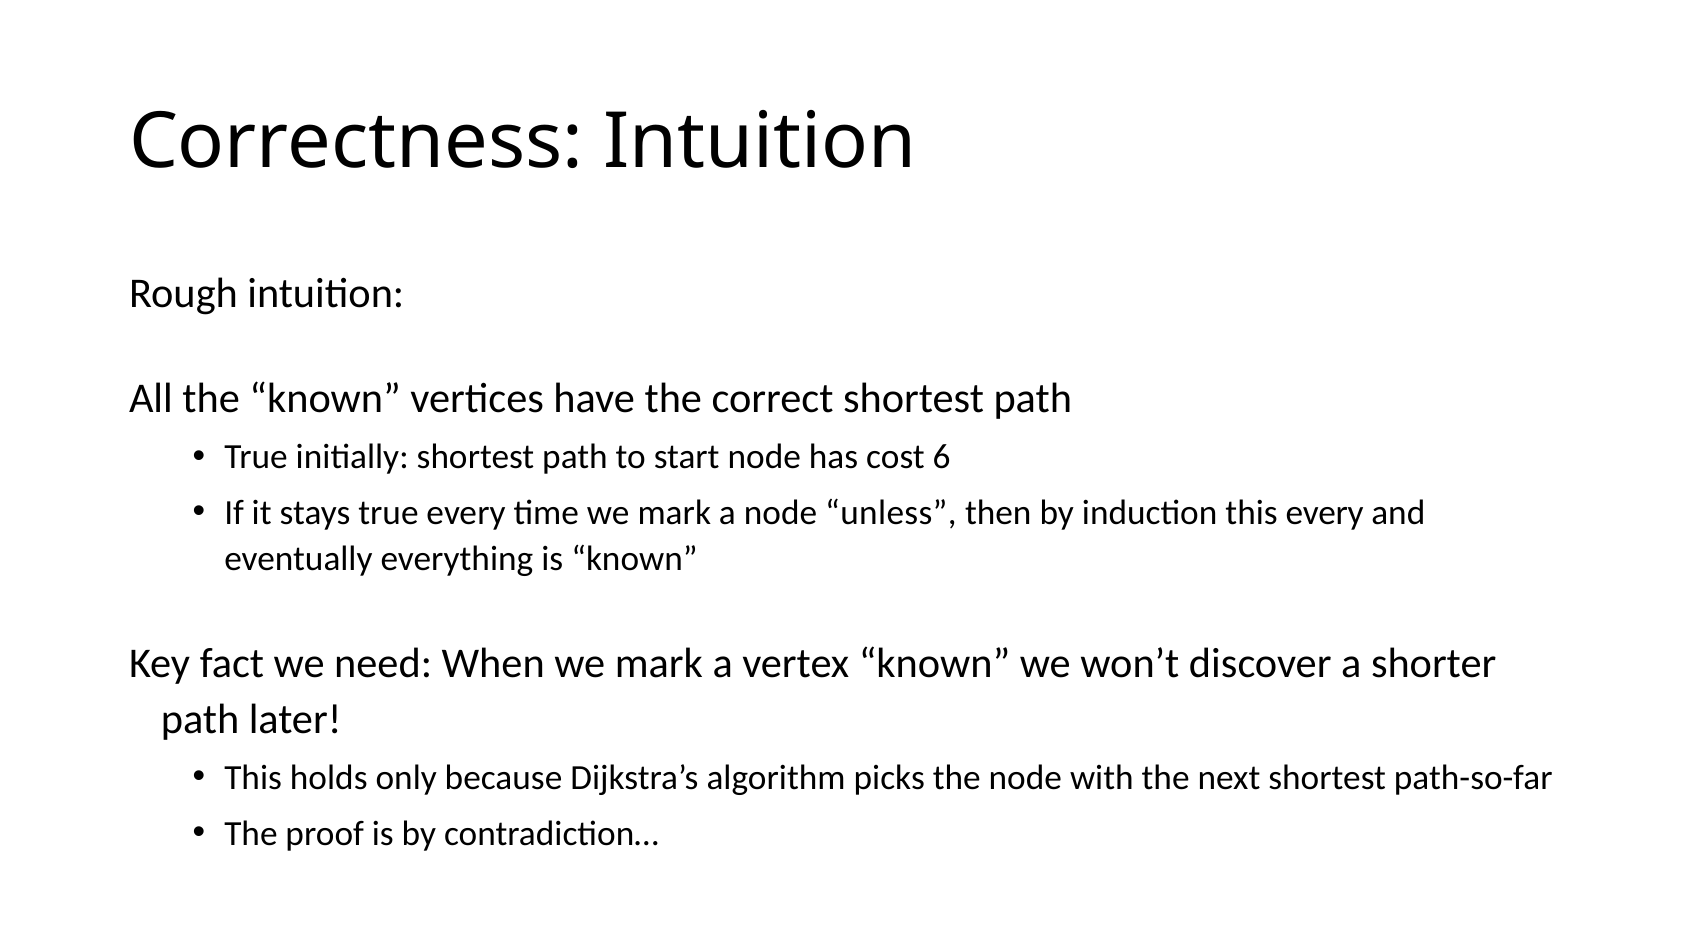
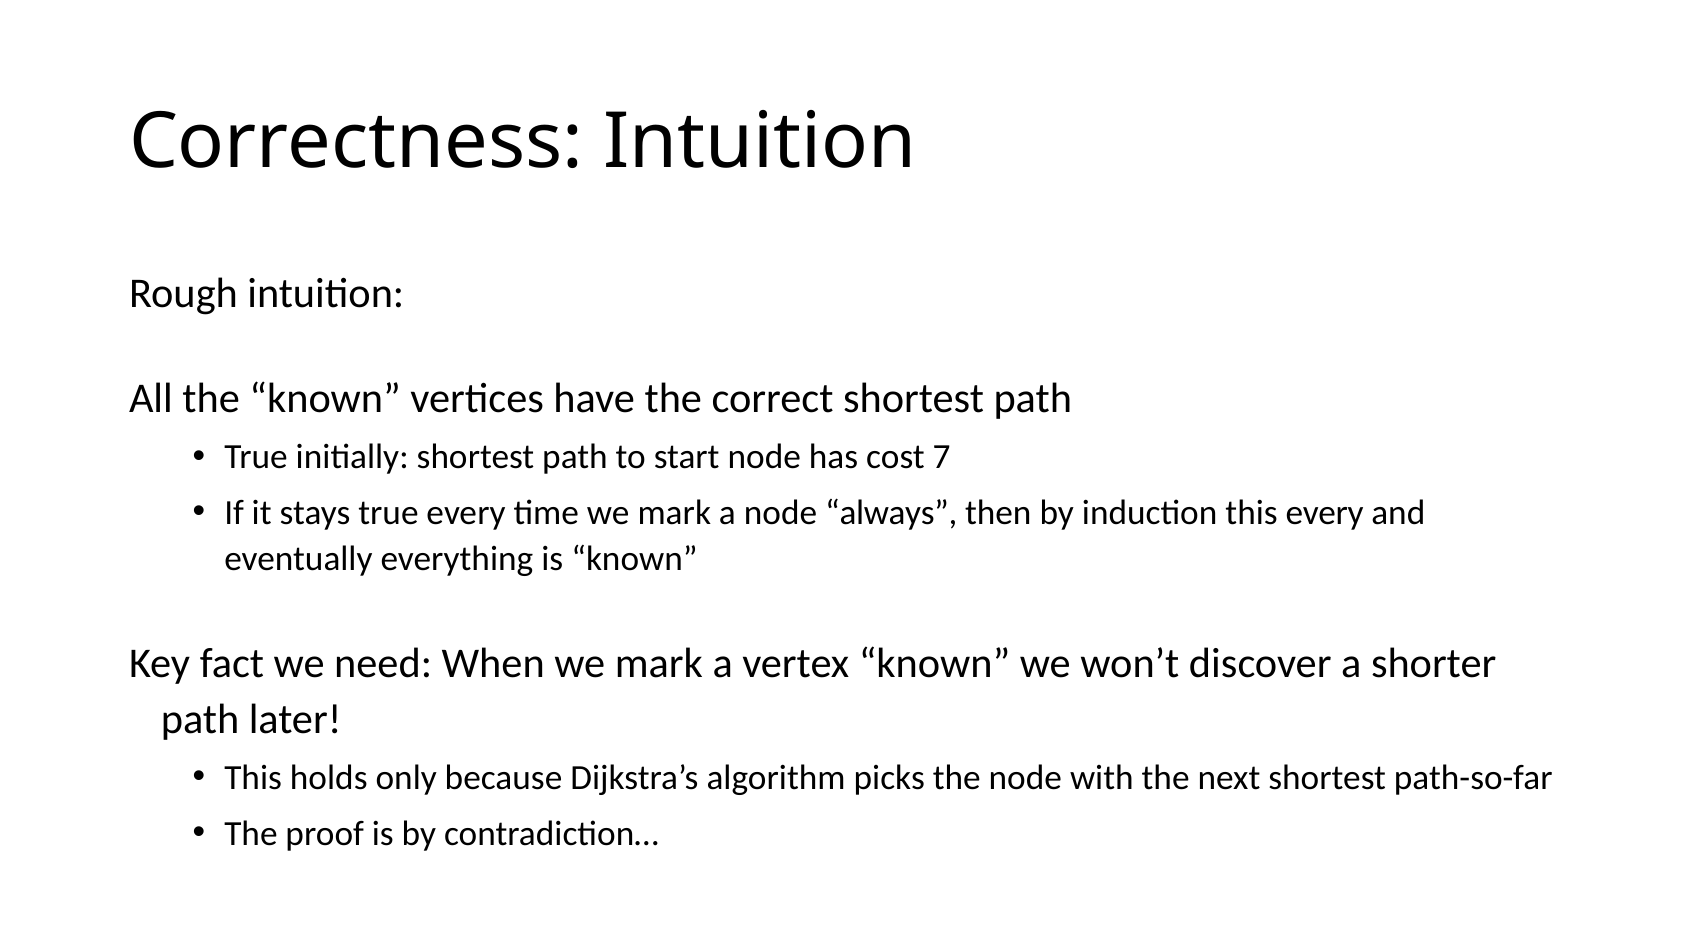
6: 6 -> 7
unless: unless -> always
